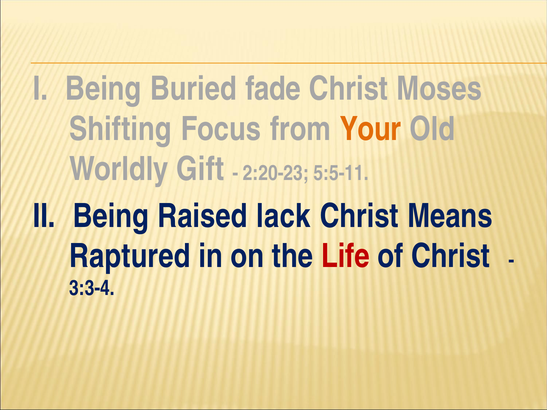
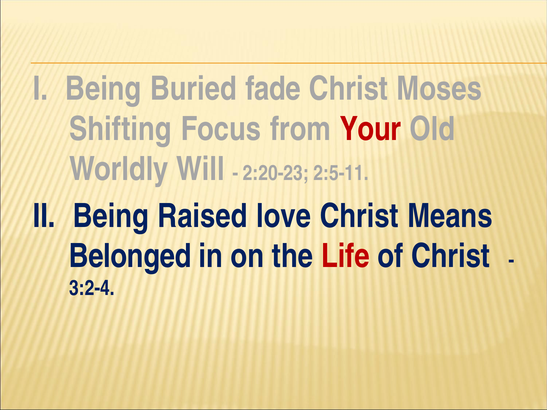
Your colour: orange -> red
Gift: Gift -> Will
5:5-11: 5:5-11 -> 2:5-11
lack: lack -> love
Raptured: Raptured -> Belonged
3:3-4: 3:3-4 -> 3:2-4
